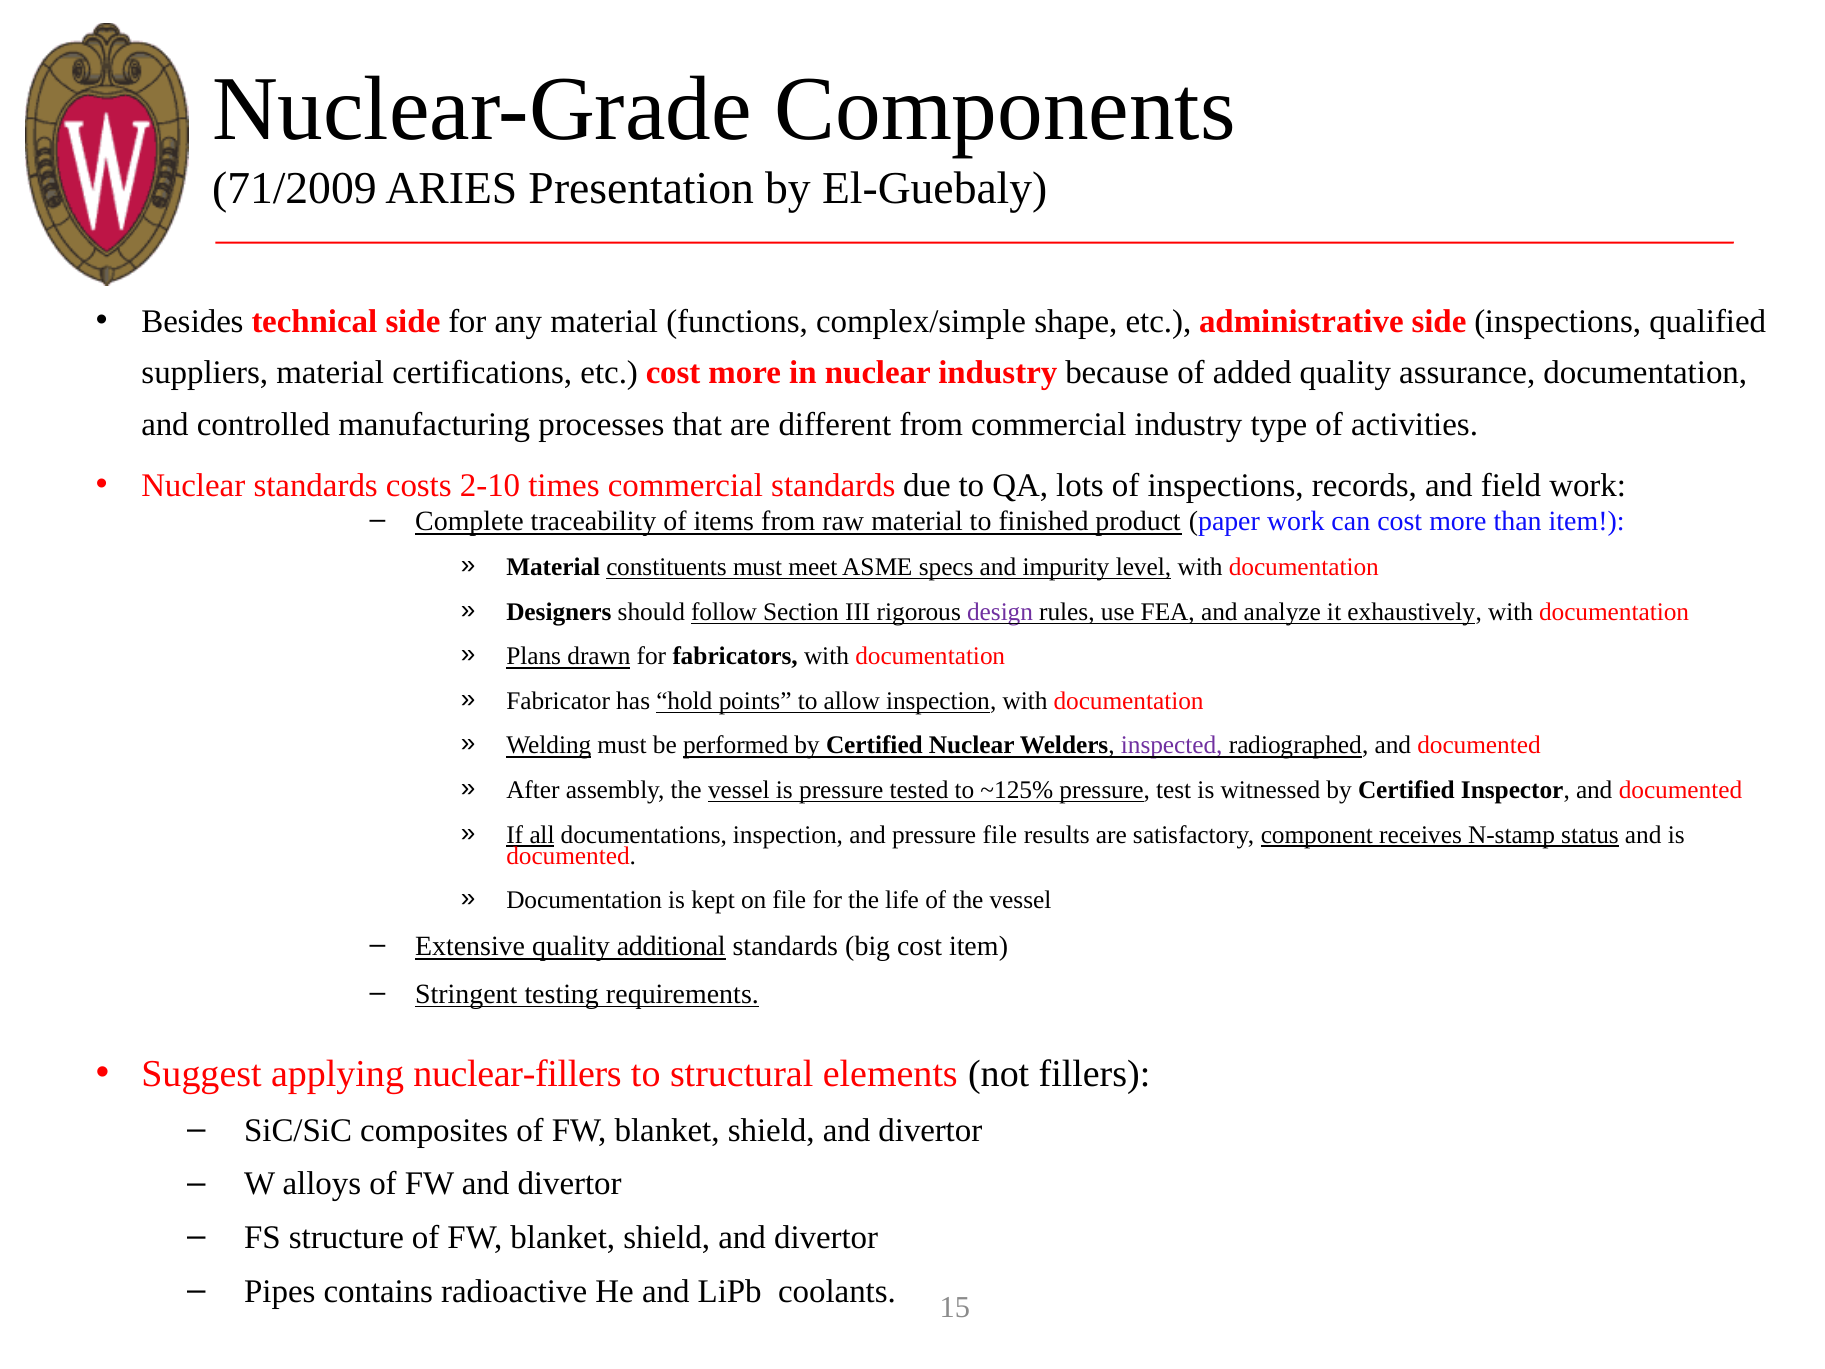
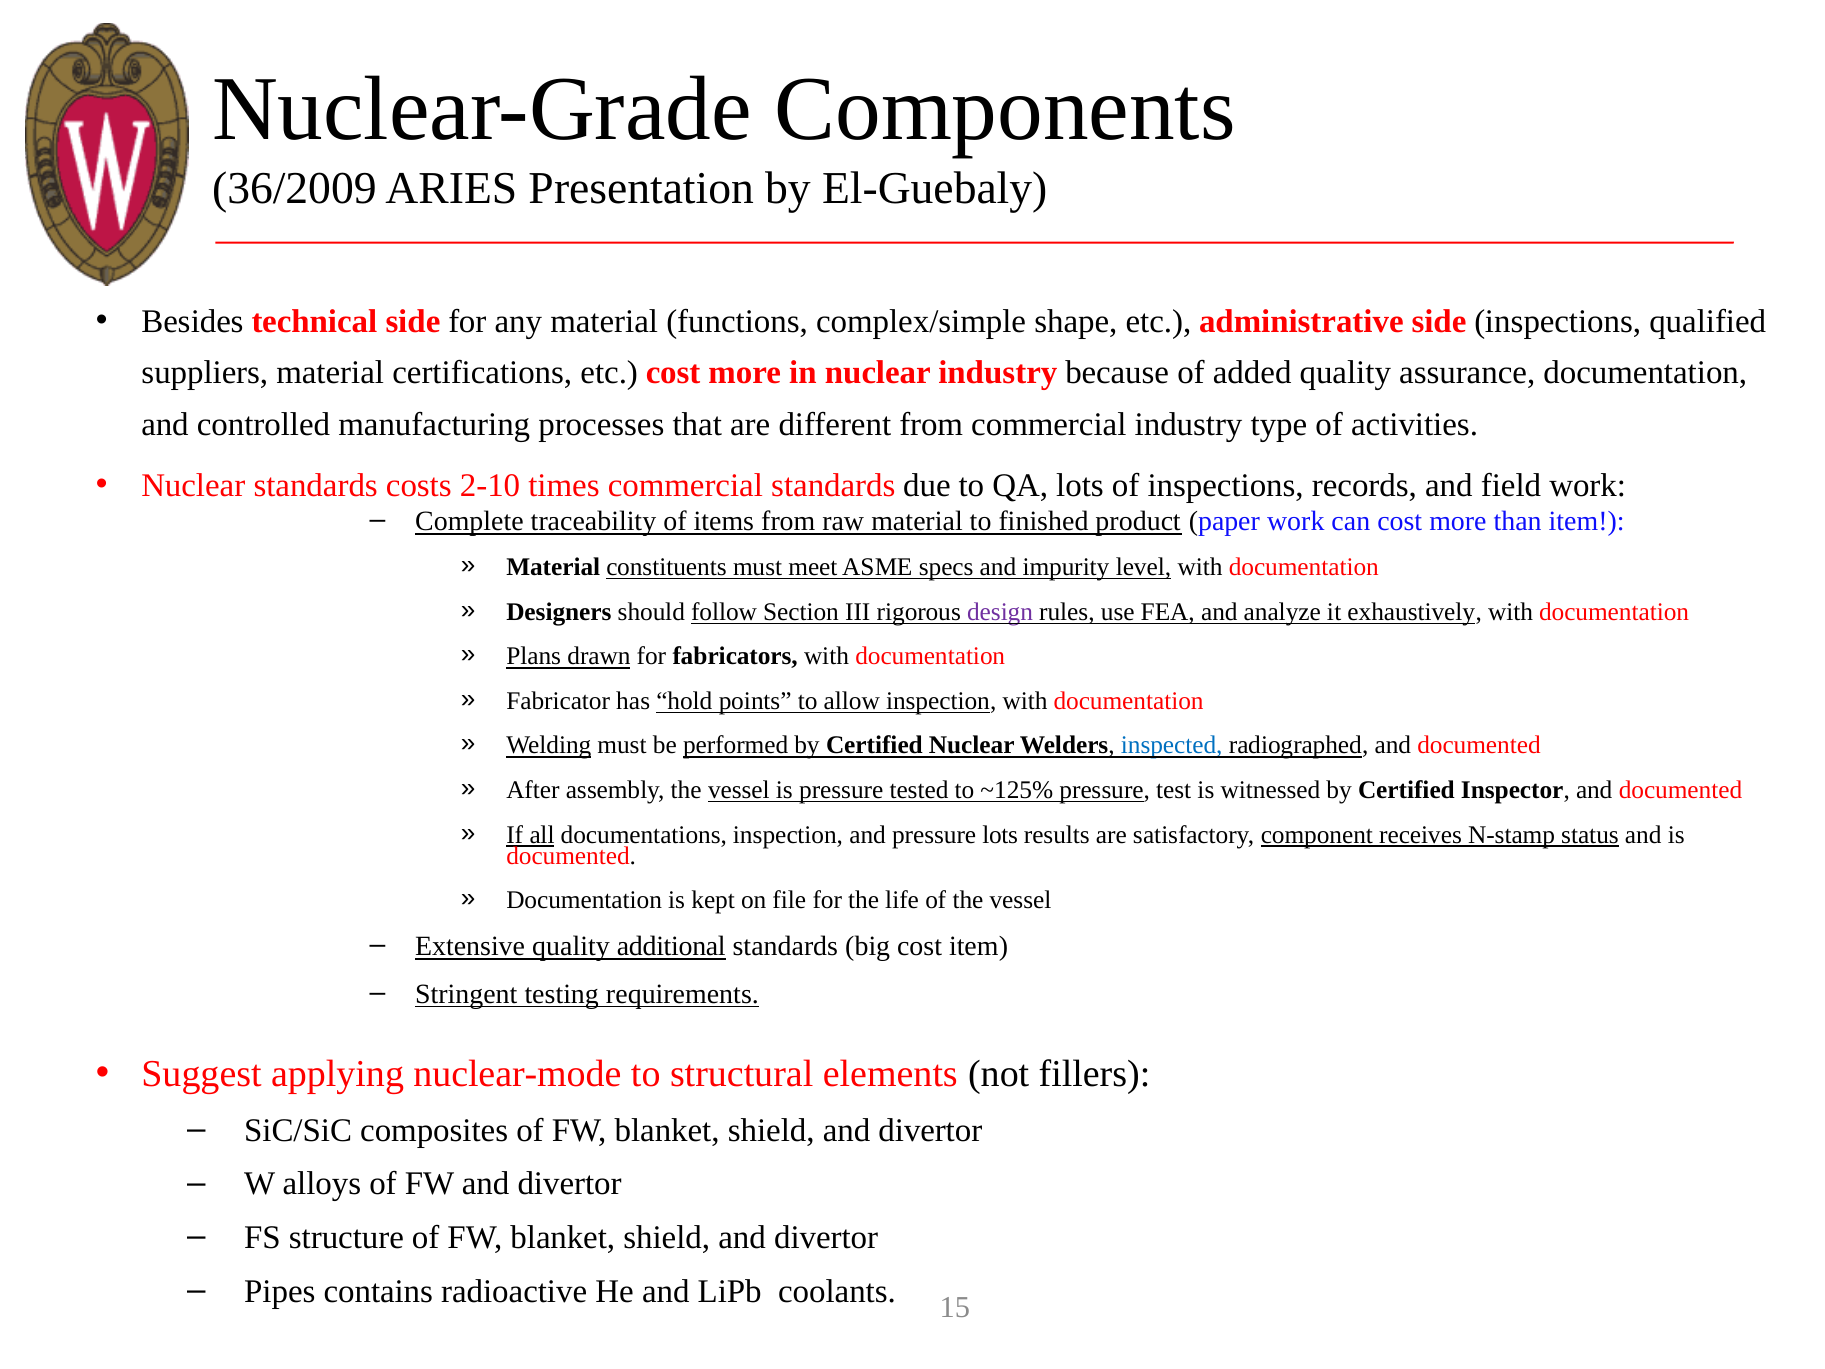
71/2009: 71/2009 -> 36/2009
inspected colour: purple -> blue
pressure file: file -> lots
nuclear-fillers: nuclear-fillers -> nuclear-mode
